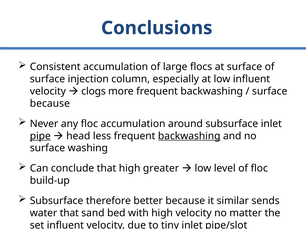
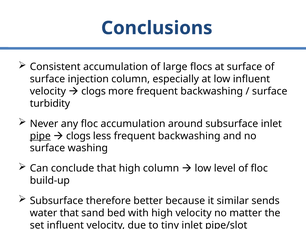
because at (50, 104): because -> turbidity
head at (78, 136): head -> clogs
backwashing at (189, 136) underline: present -> none
high greater: greater -> column
